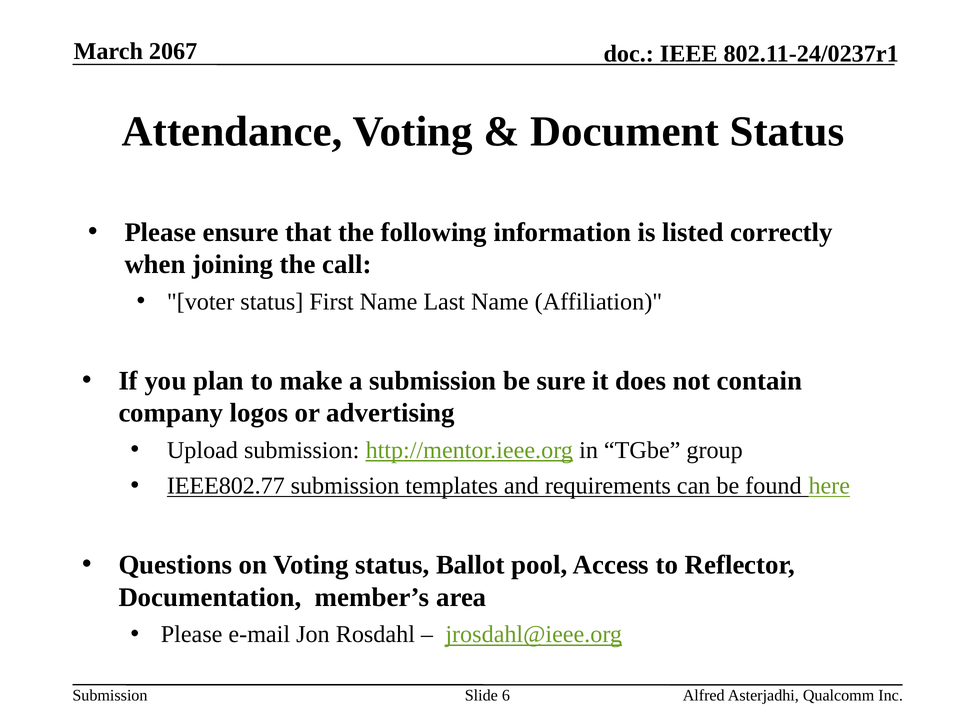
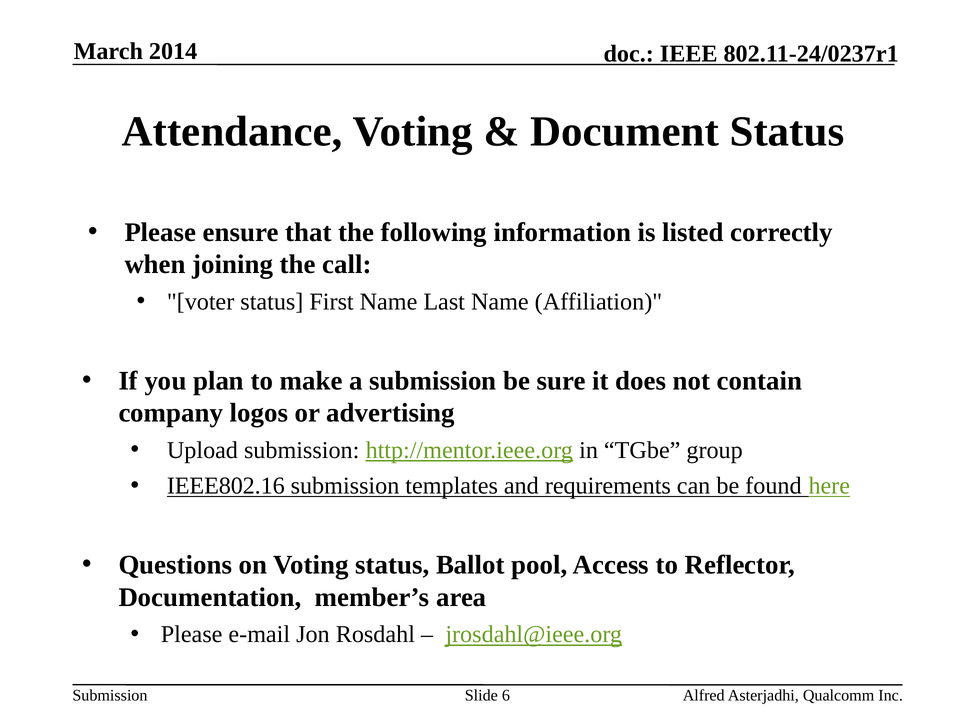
2067: 2067 -> 2014
IEEE802.77: IEEE802.77 -> IEEE802.16
